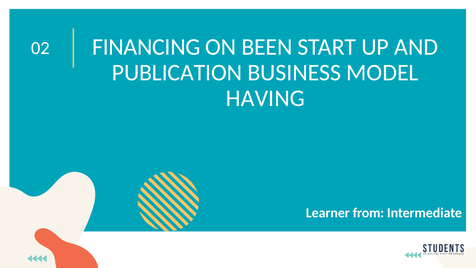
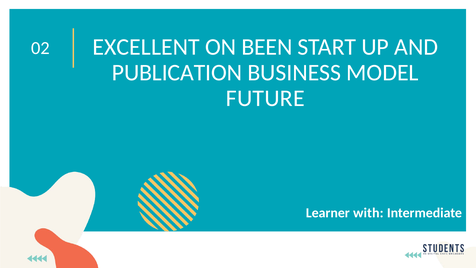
FINANCING: FINANCING -> EXCELLENT
HAVING: HAVING -> FUTURE
from: from -> with
